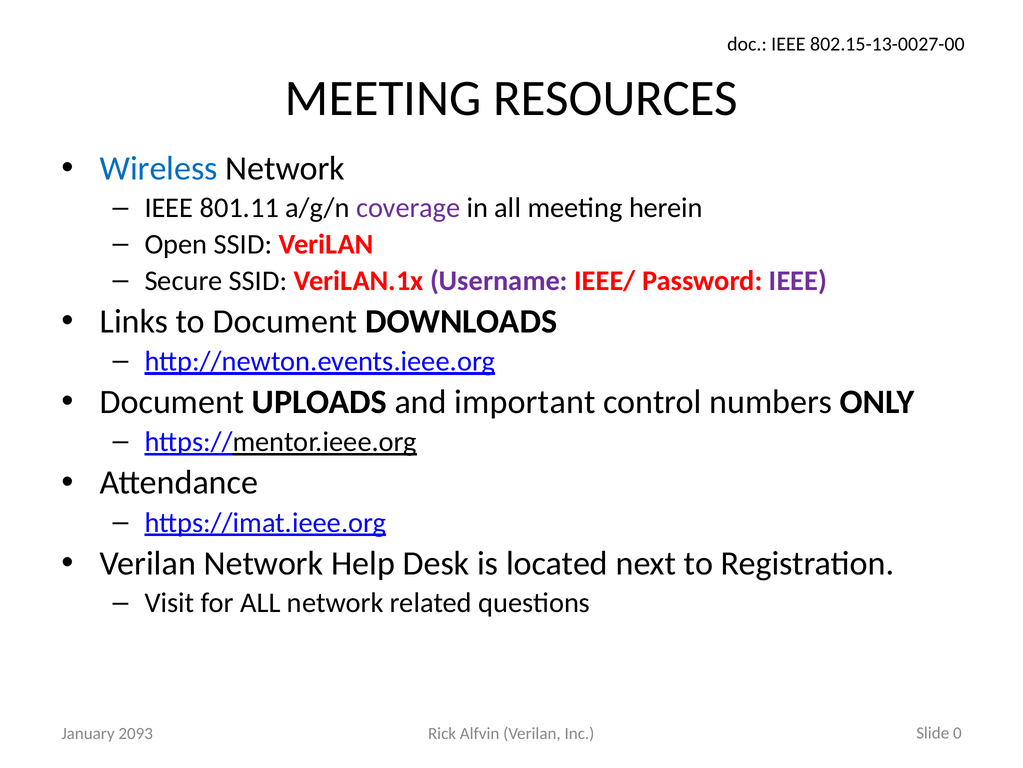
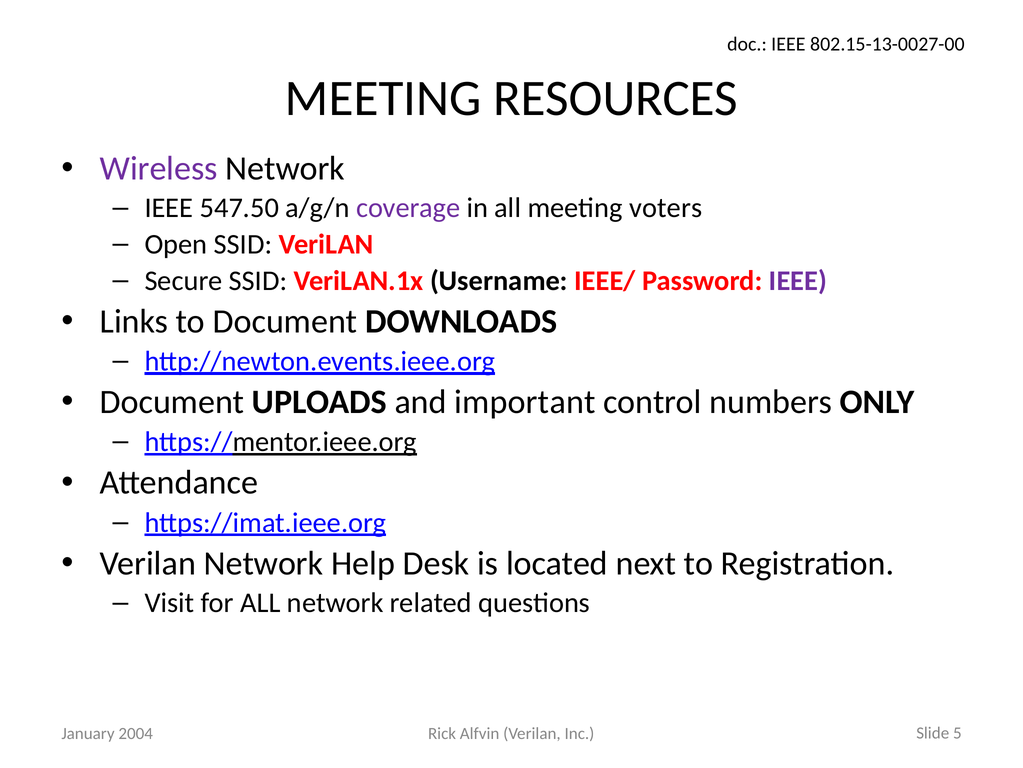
Wireless colour: blue -> purple
801.11: 801.11 -> 547.50
herein: herein -> voters
Username colour: purple -> black
2093: 2093 -> 2004
0: 0 -> 5
